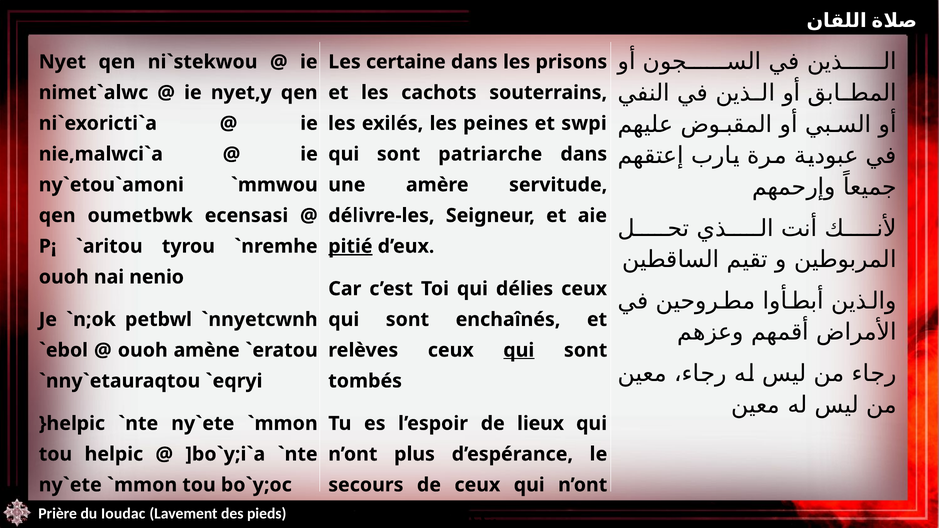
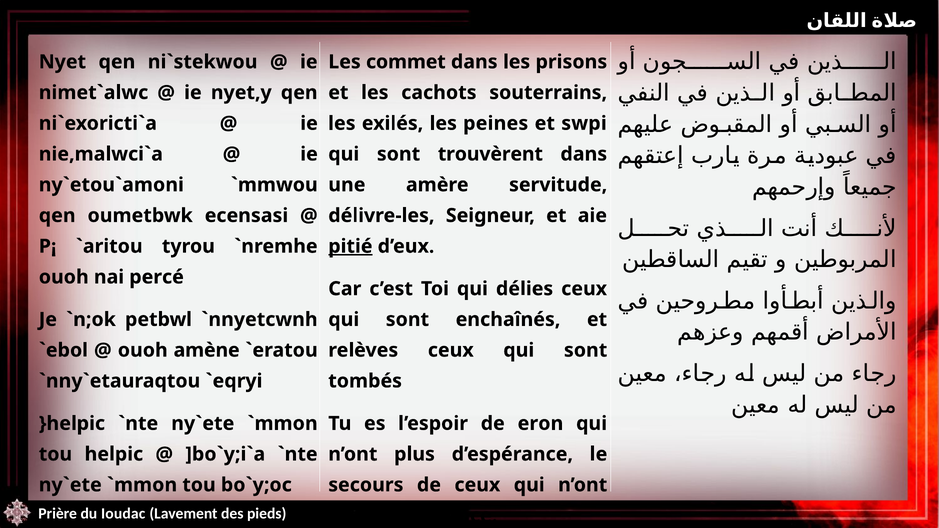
certaine: certaine -> commet
patriarche: patriarche -> trouvèrent
nenio: nenio -> percé
qui at (519, 350) underline: present -> none
lieux: lieux -> eron
